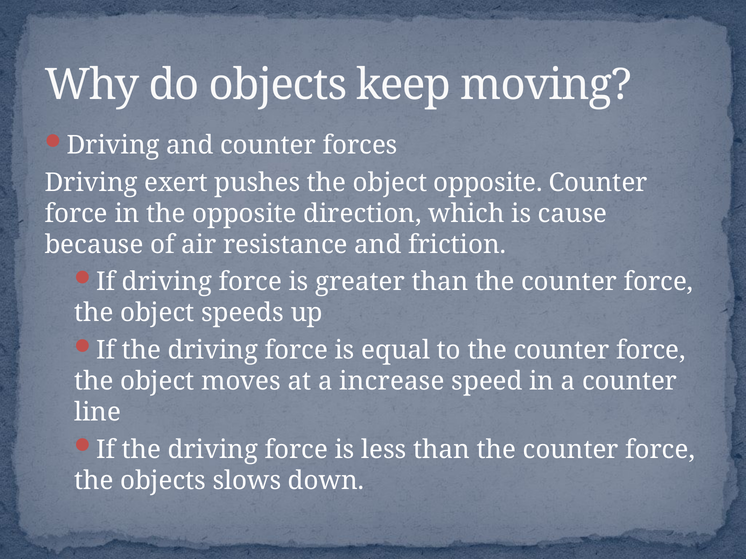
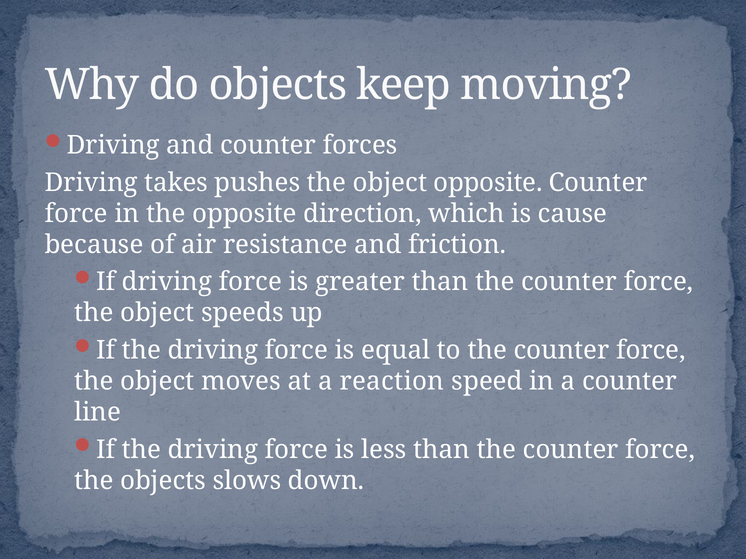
exert: exert -> takes
increase: increase -> reaction
